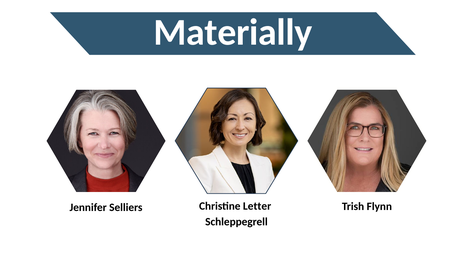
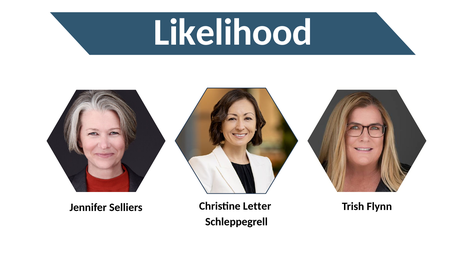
Materially: Materially -> Likelihood
